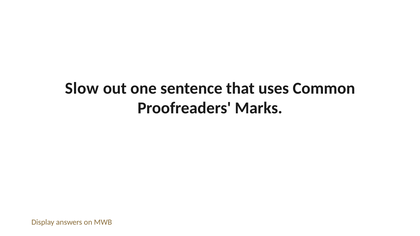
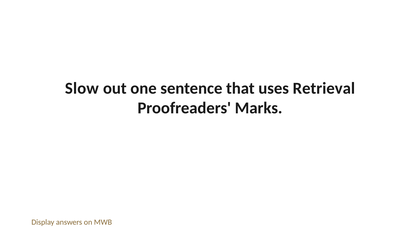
Common: Common -> Retrieval
